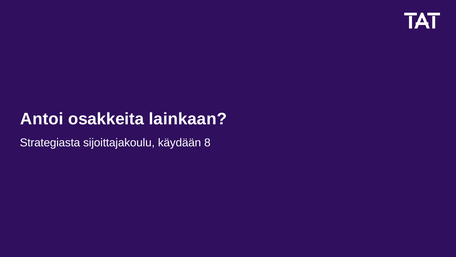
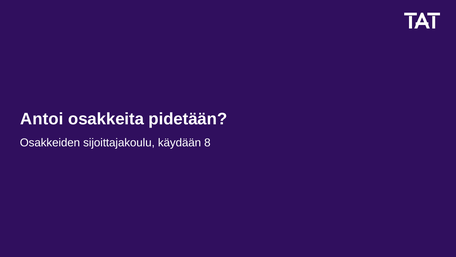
lainkaan: lainkaan -> pidetään
Strategiasta: Strategiasta -> Osakkeiden
